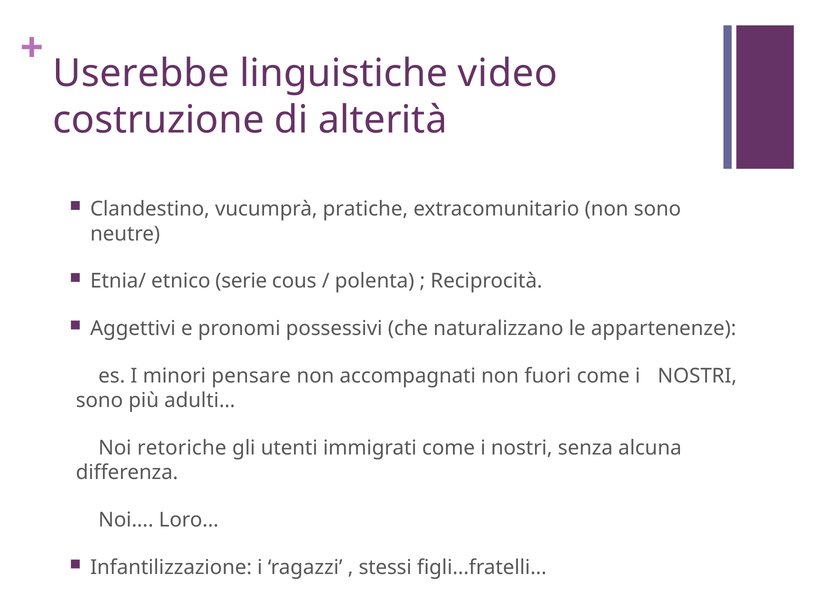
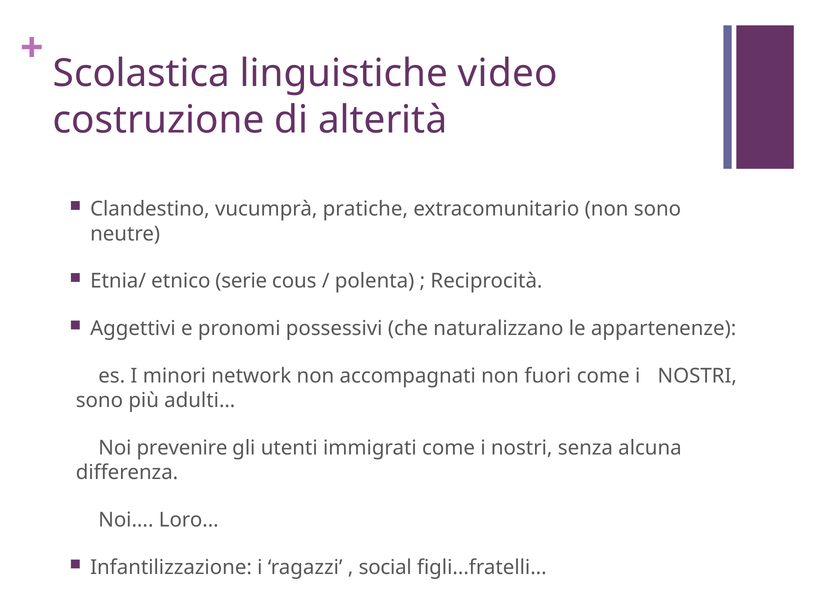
Userebbe: Userebbe -> Scolastica
pensare: pensare -> network
retoriche: retoriche -> prevenire
stessi: stessi -> social
